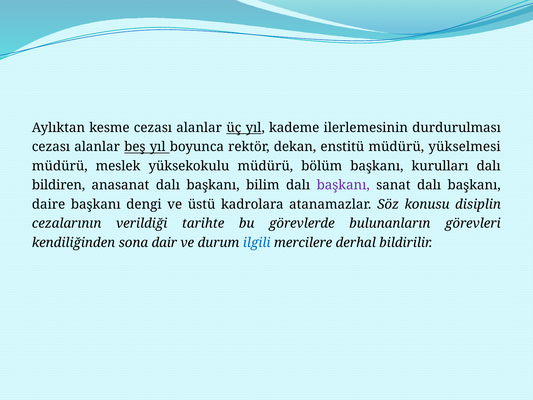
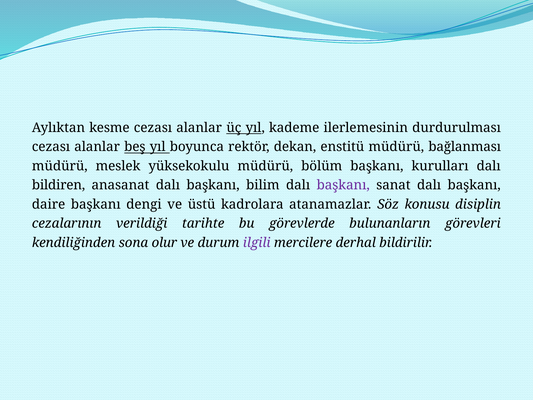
yükselmesi: yükselmesi -> bağlanması
dair: dair -> olur
ilgili colour: blue -> purple
